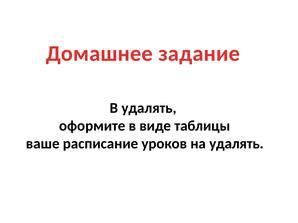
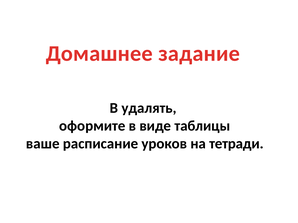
на удалять: удалять -> тетради
